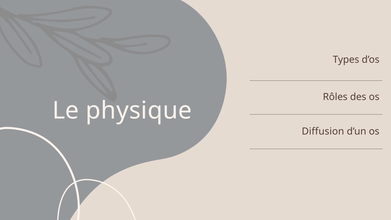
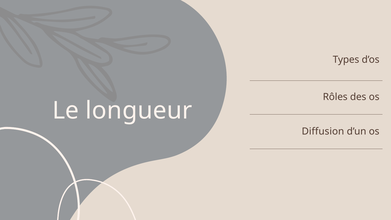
physique: physique -> longueur
